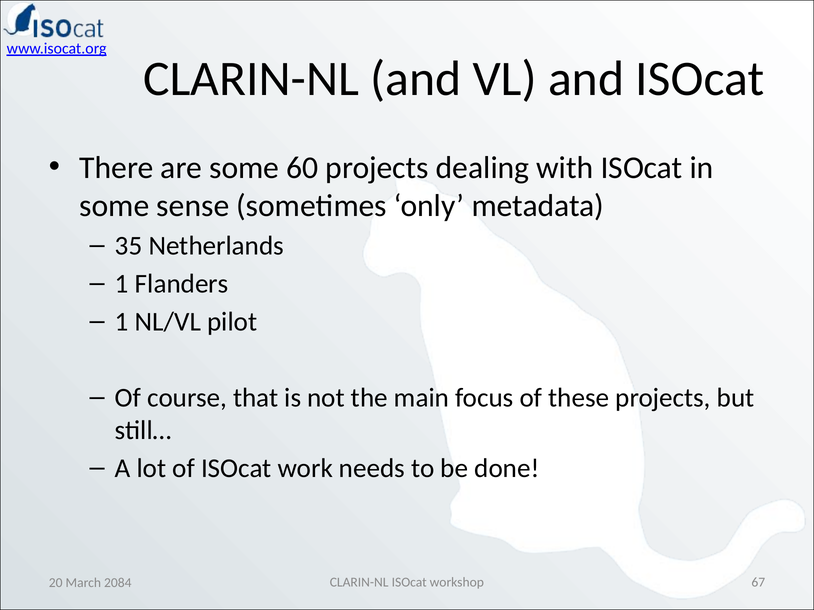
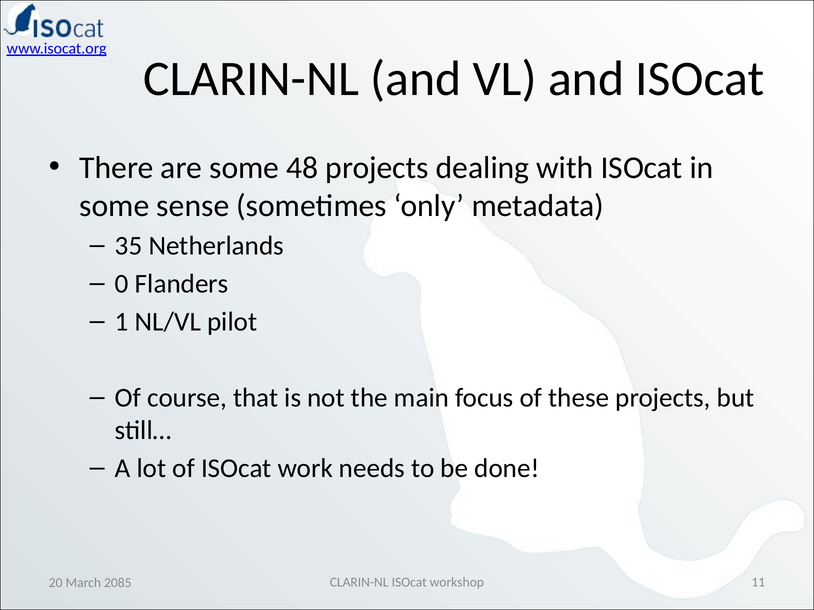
60: 60 -> 48
1 at (122, 284): 1 -> 0
67: 67 -> 11
2084: 2084 -> 2085
